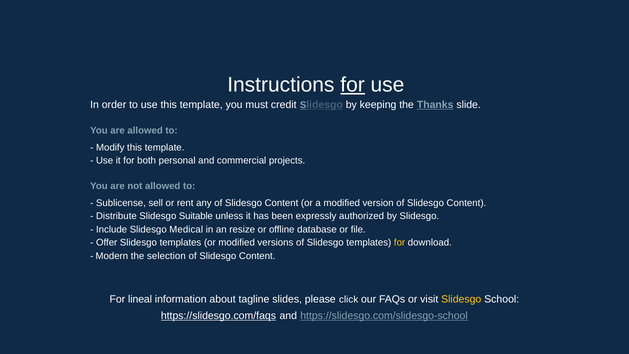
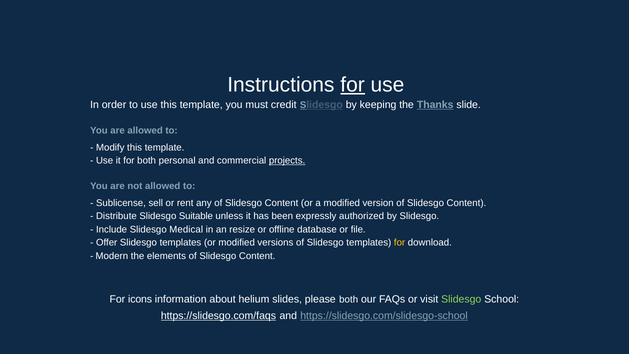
projects underline: none -> present
selection: selection -> elements
lineal: lineal -> icons
tagline: tagline -> helium
please click: click -> both
Slidesgo at (461, 299) colour: yellow -> light green
